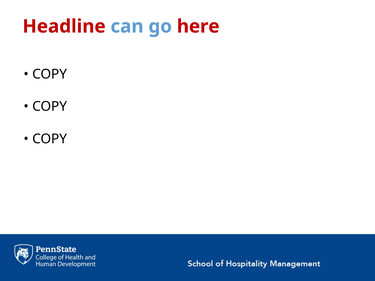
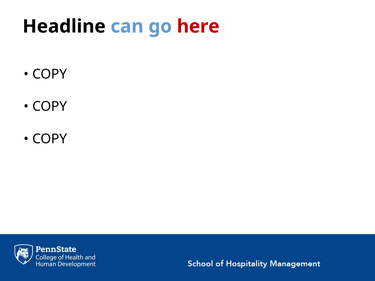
Headline colour: red -> black
